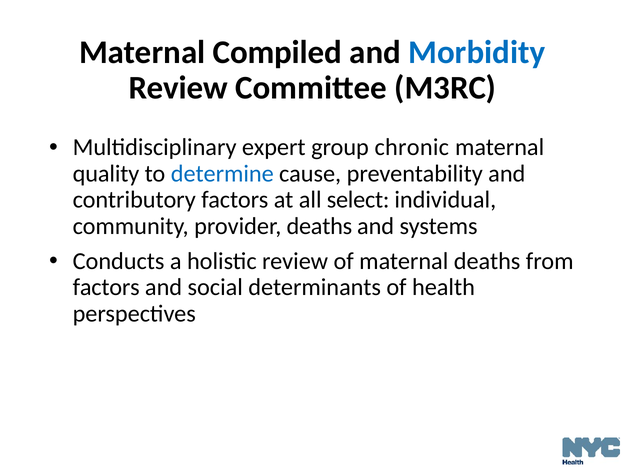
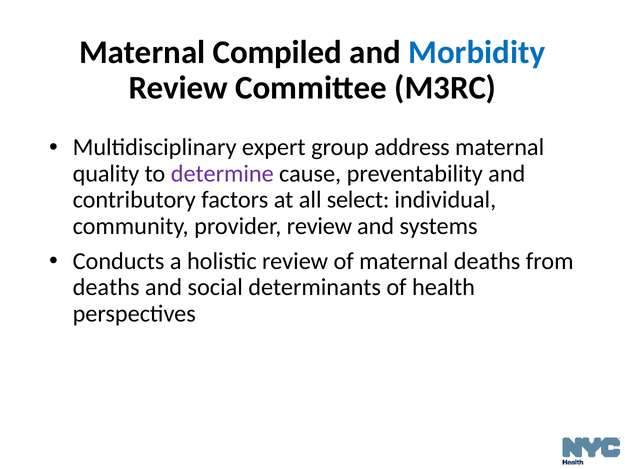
chronic: chronic -> address
determine colour: blue -> purple
provider deaths: deaths -> review
factors at (106, 287): factors -> deaths
